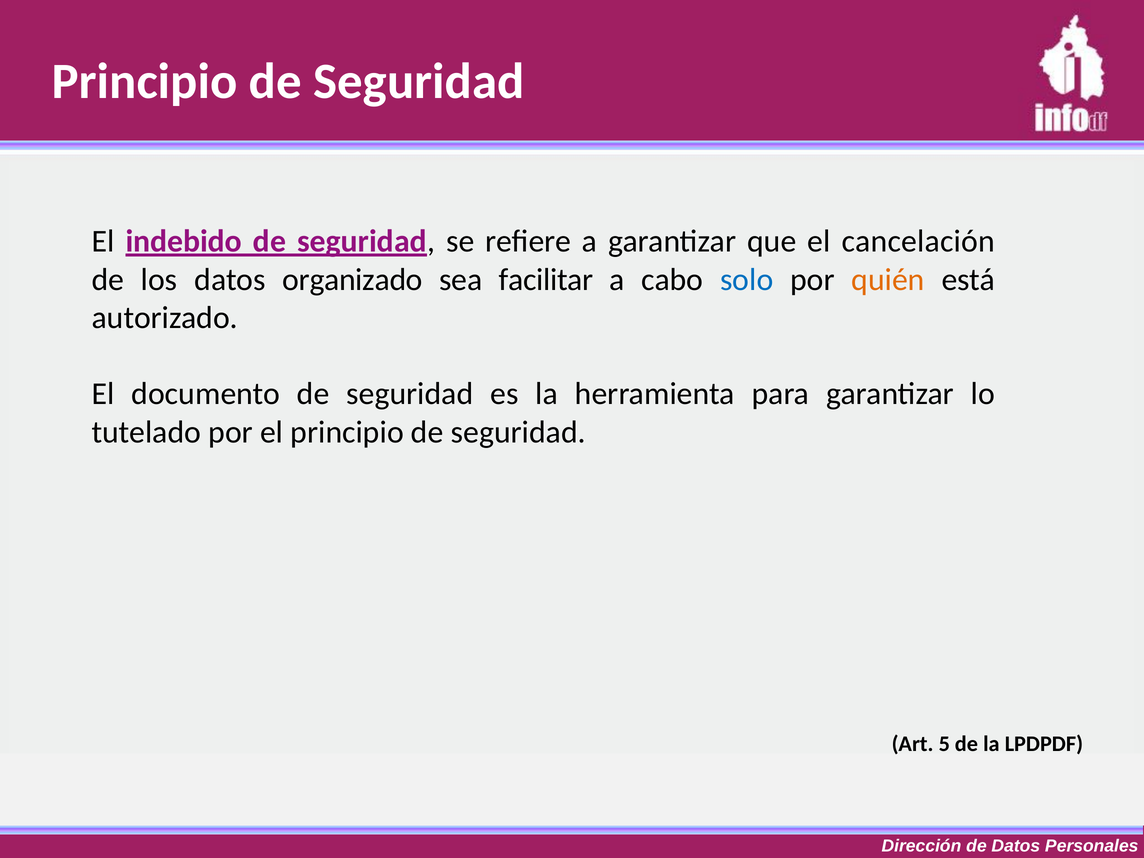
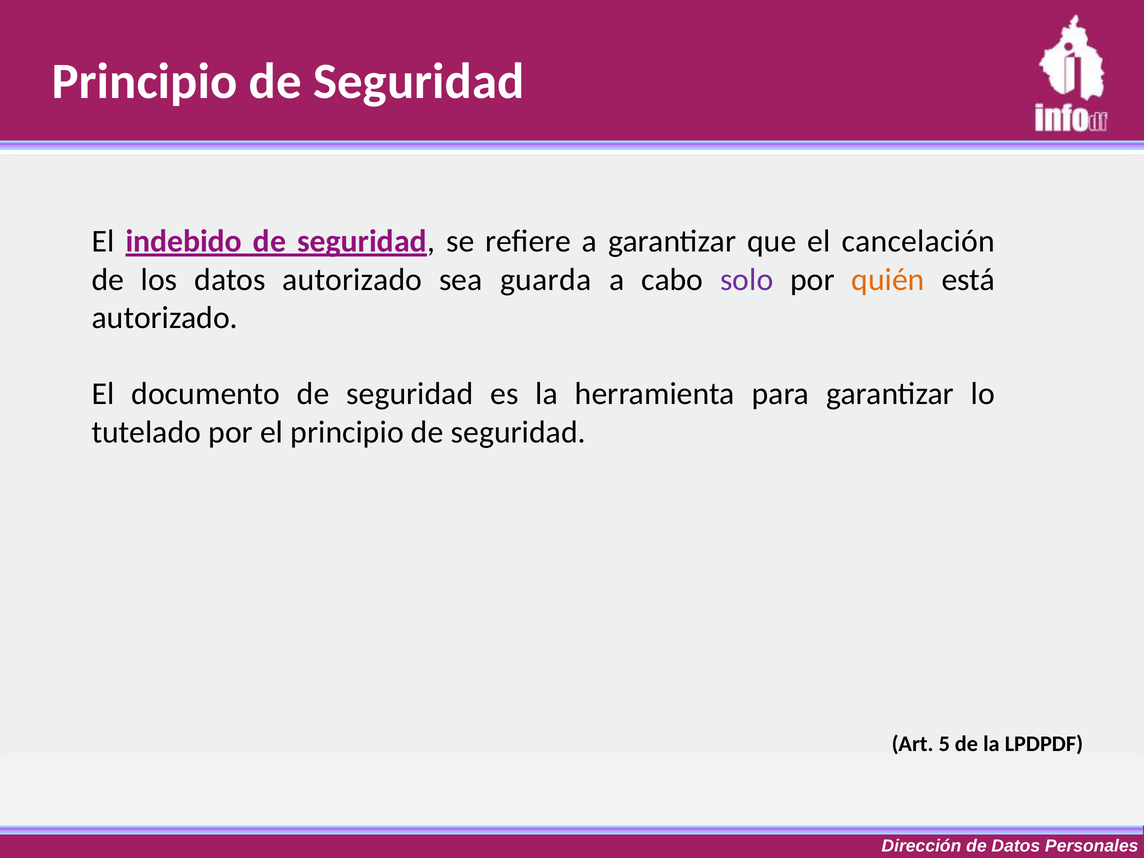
datos organizado: organizado -> autorizado
facilitar: facilitar -> guarda
solo colour: blue -> purple
